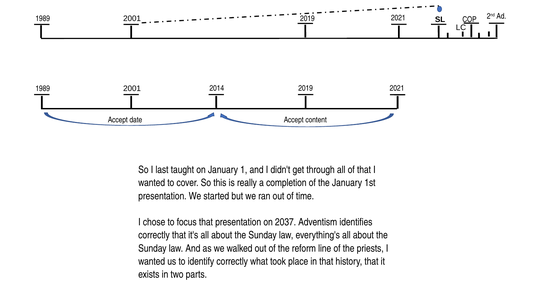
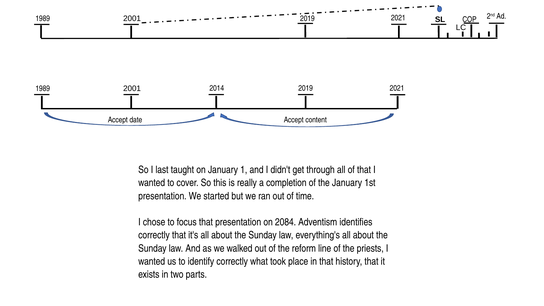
2037: 2037 -> 2084
